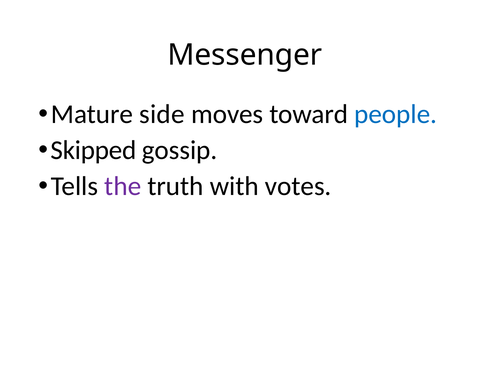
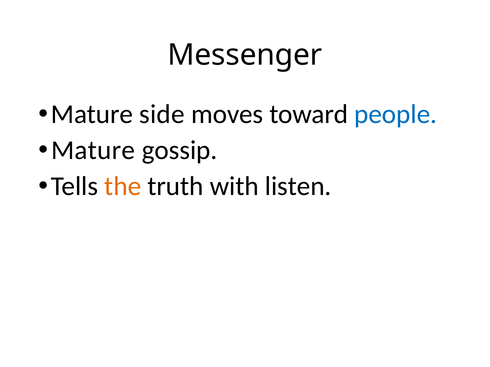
Skipped at (93, 150): Skipped -> Mature
the colour: purple -> orange
votes: votes -> listen
